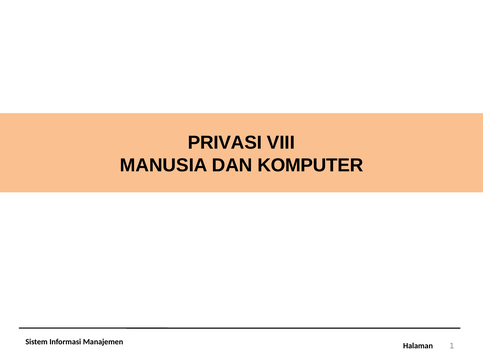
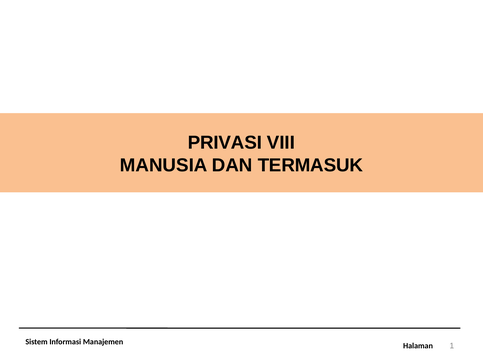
KOMPUTER: KOMPUTER -> TERMASUK
